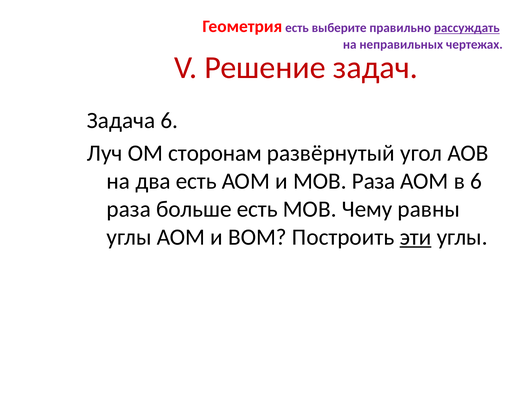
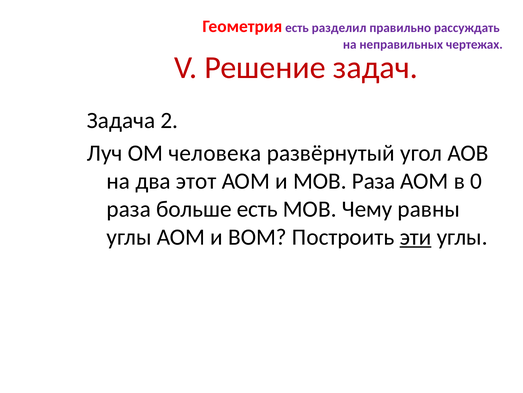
выберите: выберите -> разделил
рассуждать underline: present -> none
Задача 6: 6 -> 2
сторонам: сторонам -> человека
два есть: есть -> этот
в 6: 6 -> 0
